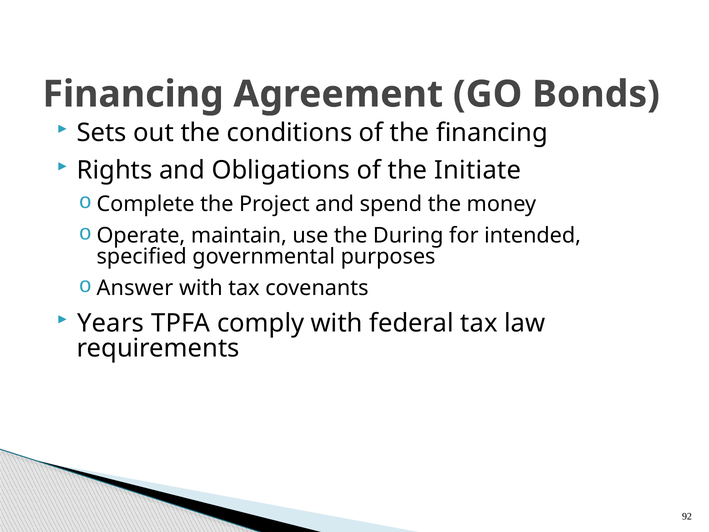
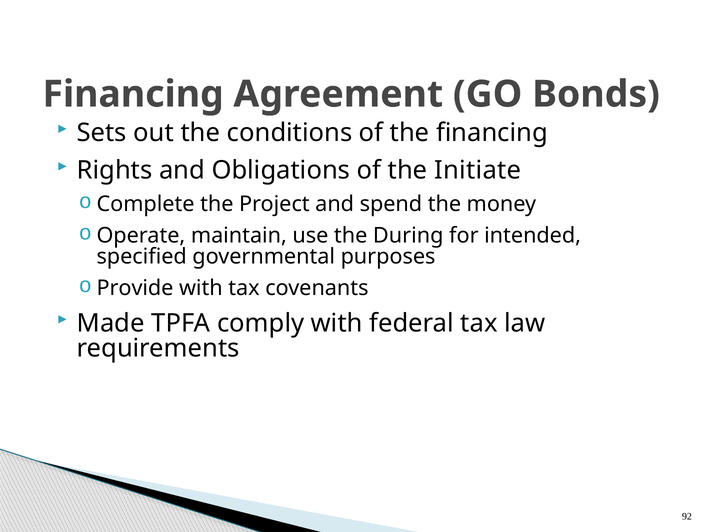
Answer: Answer -> Provide
Years: Years -> Made
